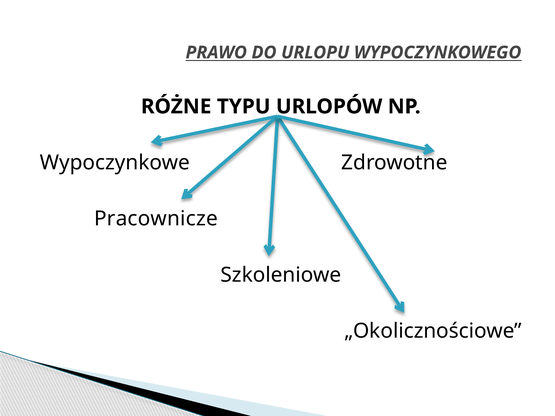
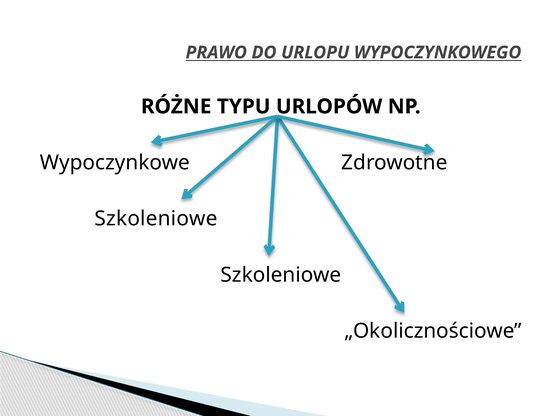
Pracownicze at (156, 219): Pracownicze -> Szkoleniowe
